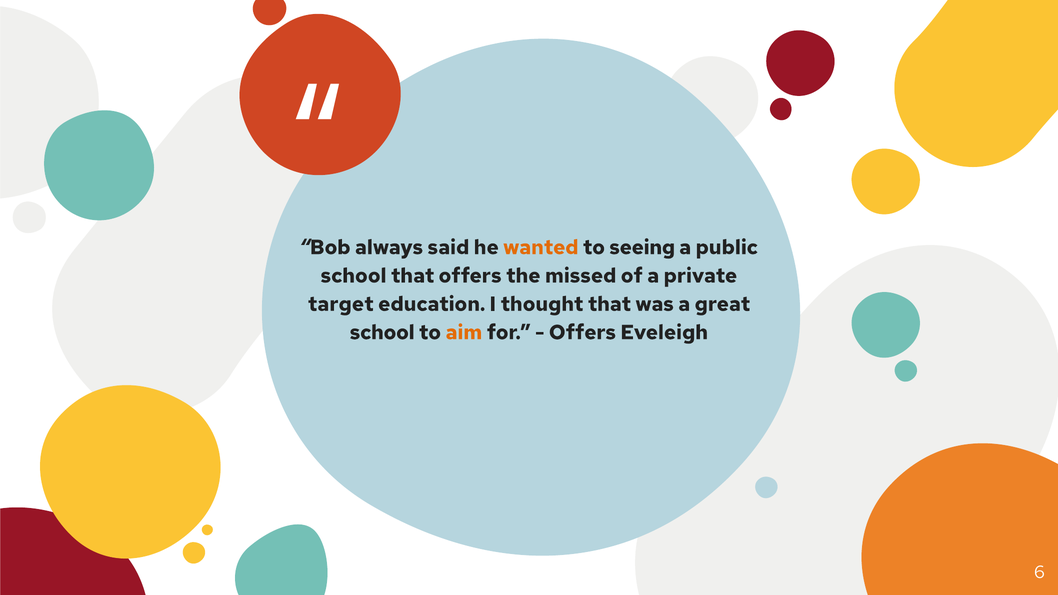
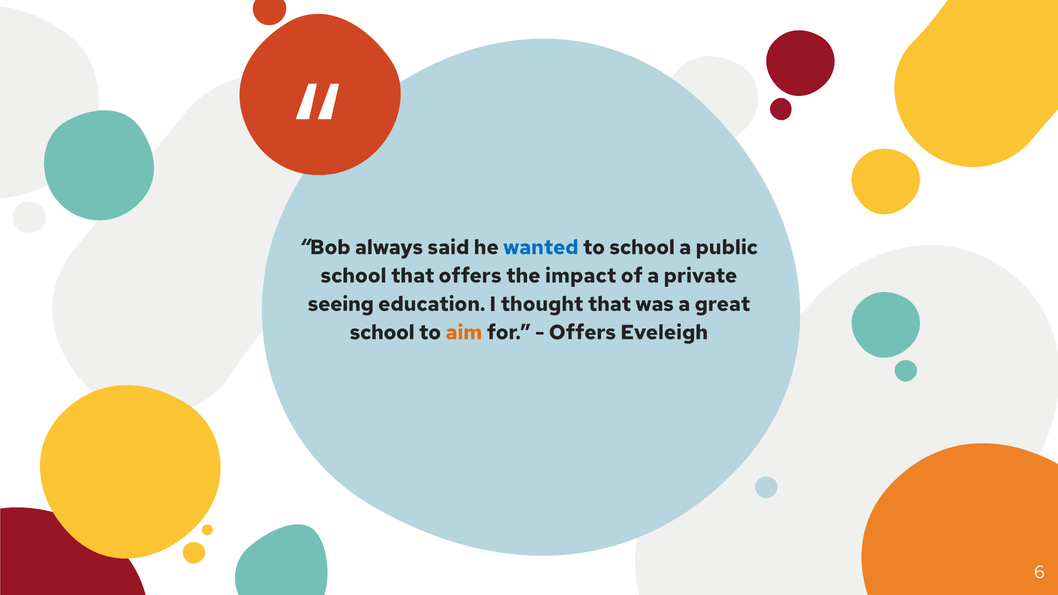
wanted colour: orange -> blue
to seeing: seeing -> school
missed: missed -> impact
target: target -> seeing
